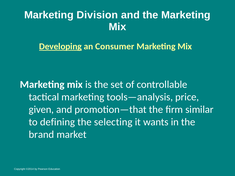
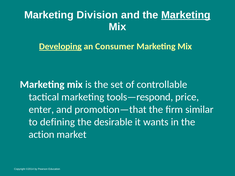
Marketing at (186, 15) underline: none -> present
tools—analysis: tools—analysis -> tools—respond
given: given -> enter
selecting: selecting -> desirable
brand: brand -> action
